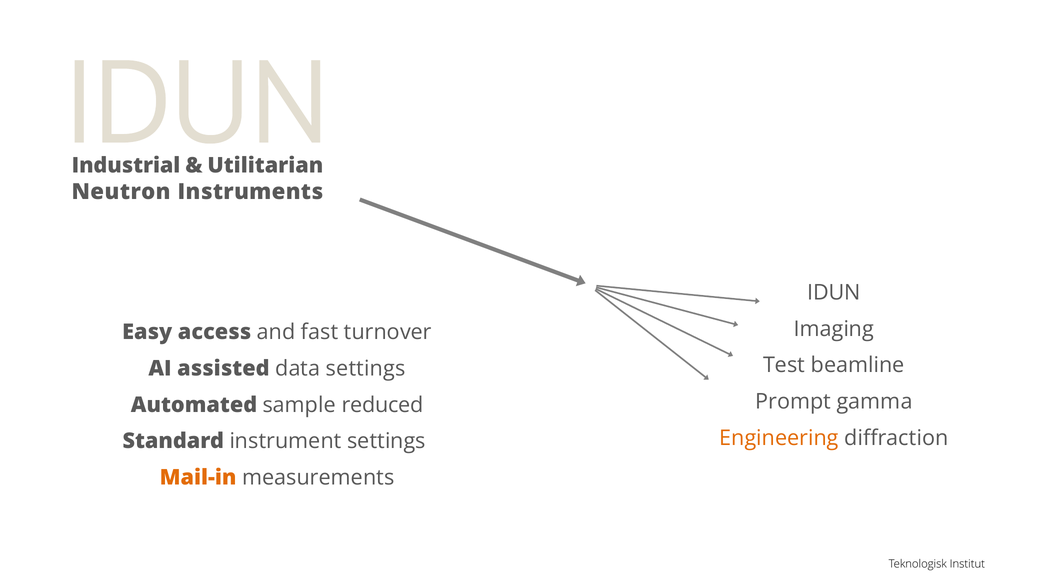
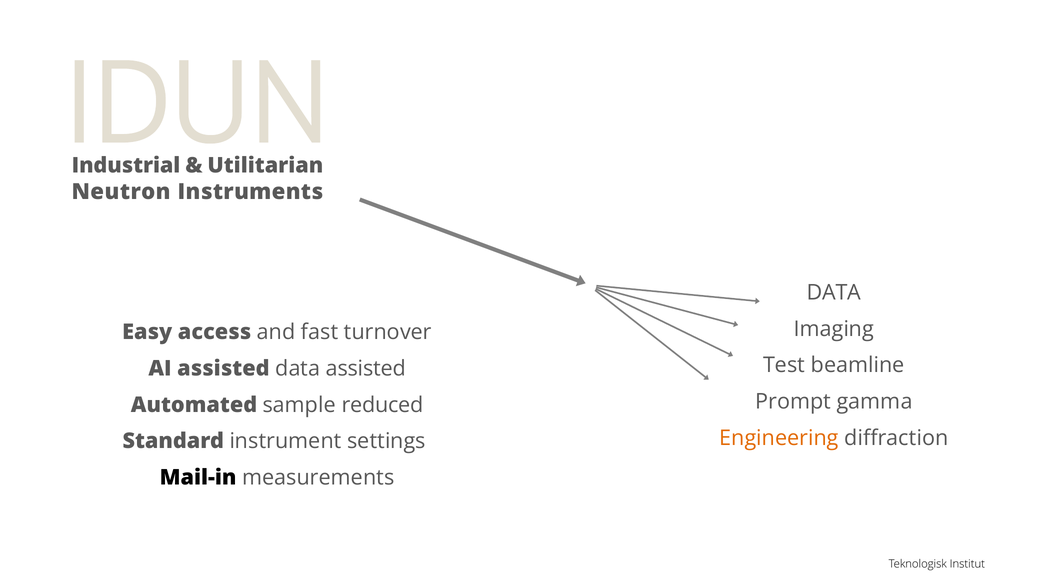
IDUN at (834, 292): IDUN -> DATA
data settings: settings -> assisted
Mail-in colour: orange -> black
